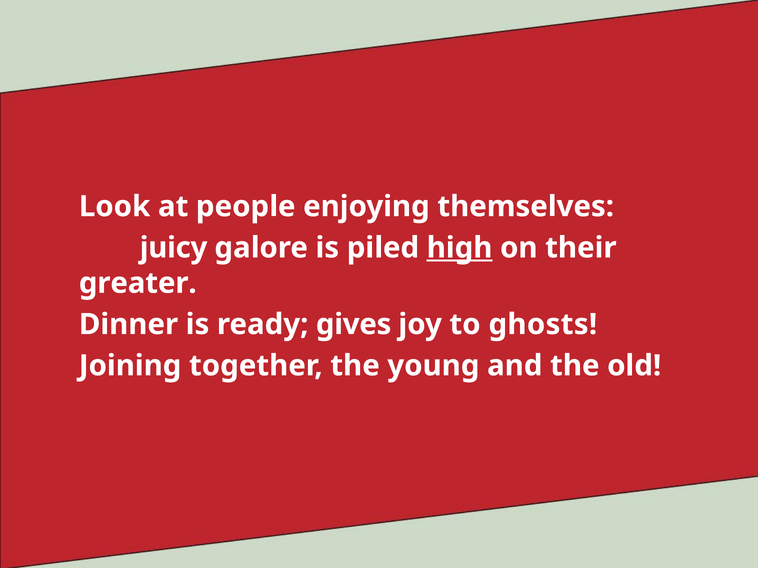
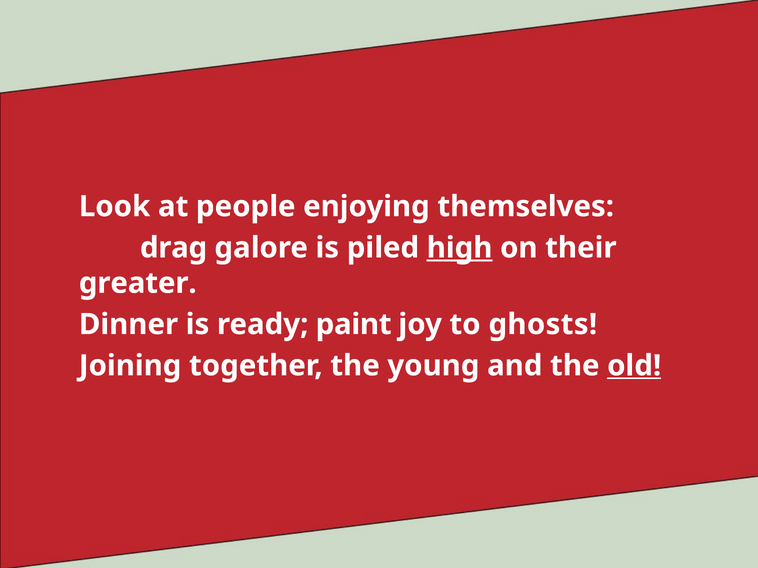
juicy: juicy -> drag
gives: gives -> paint
old underline: none -> present
